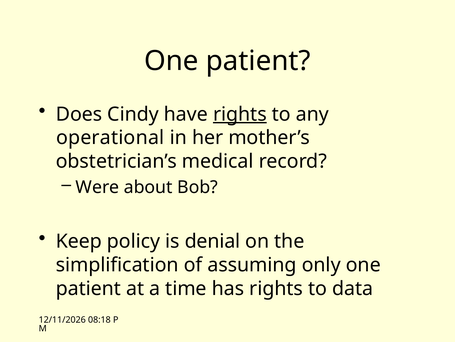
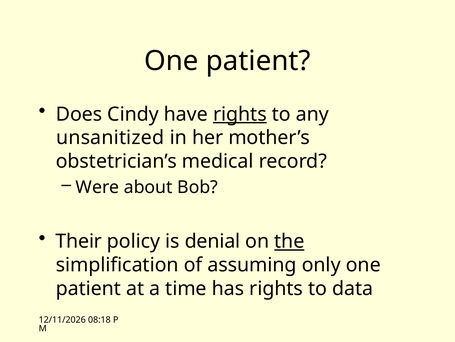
operational: operational -> unsanitized
Keep: Keep -> Their
the underline: none -> present
